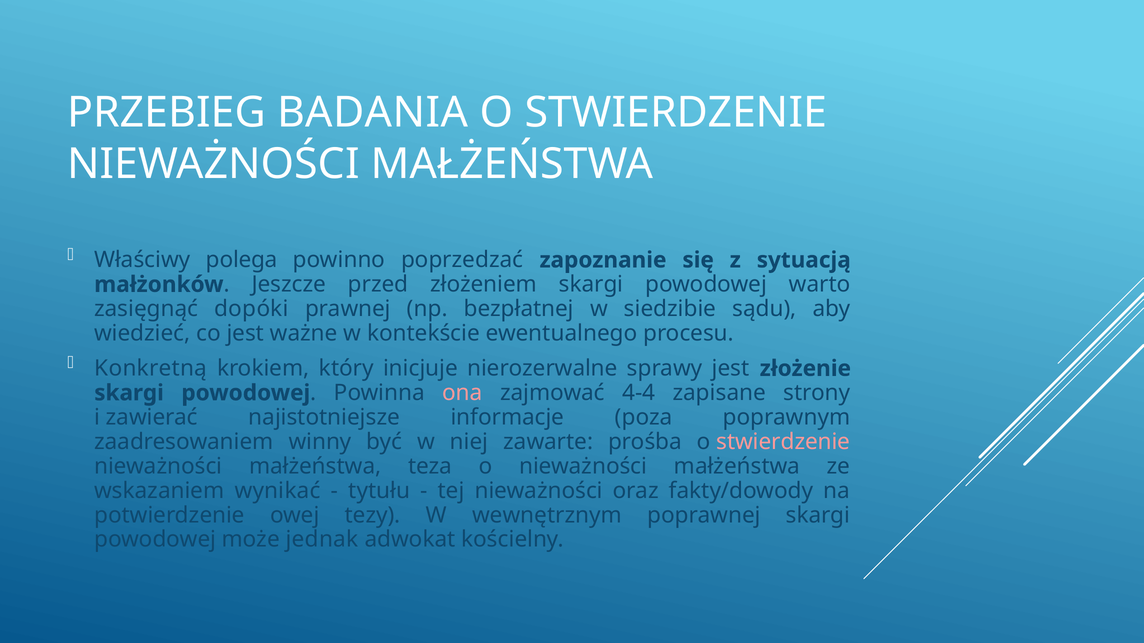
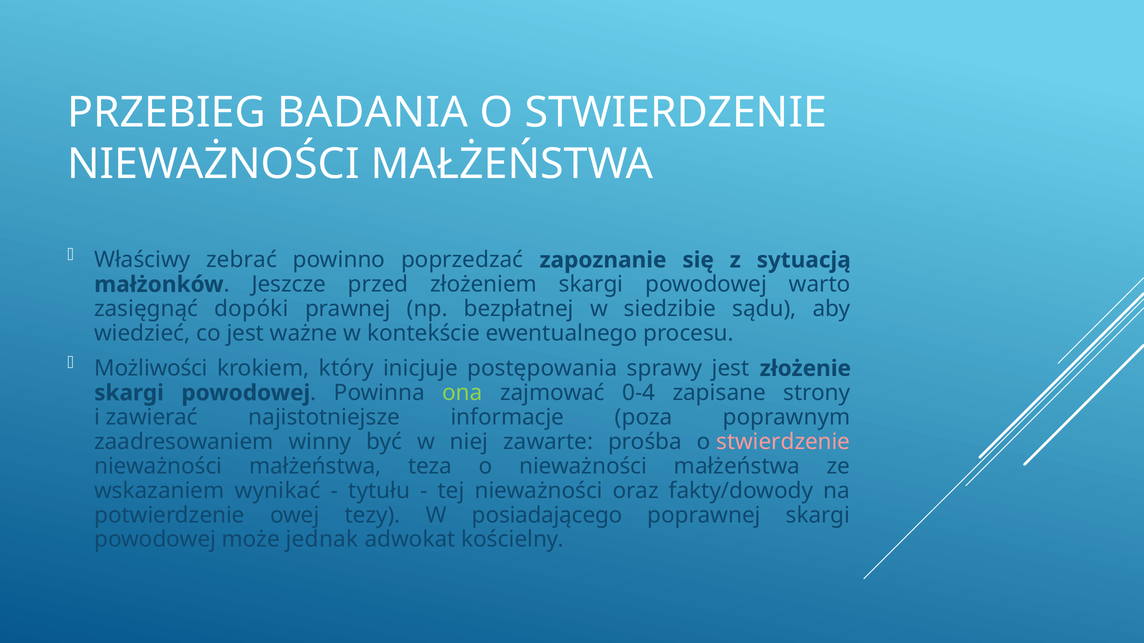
polega: polega -> zebrać
Konkretną: Konkretną -> Możliwości
nierozerwalne: nierozerwalne -> postępowania
ona colour: pink -> light green
4-4: 4-4 -> 0-4
wewnętrznym: wewnętrznym -> posiadającego
